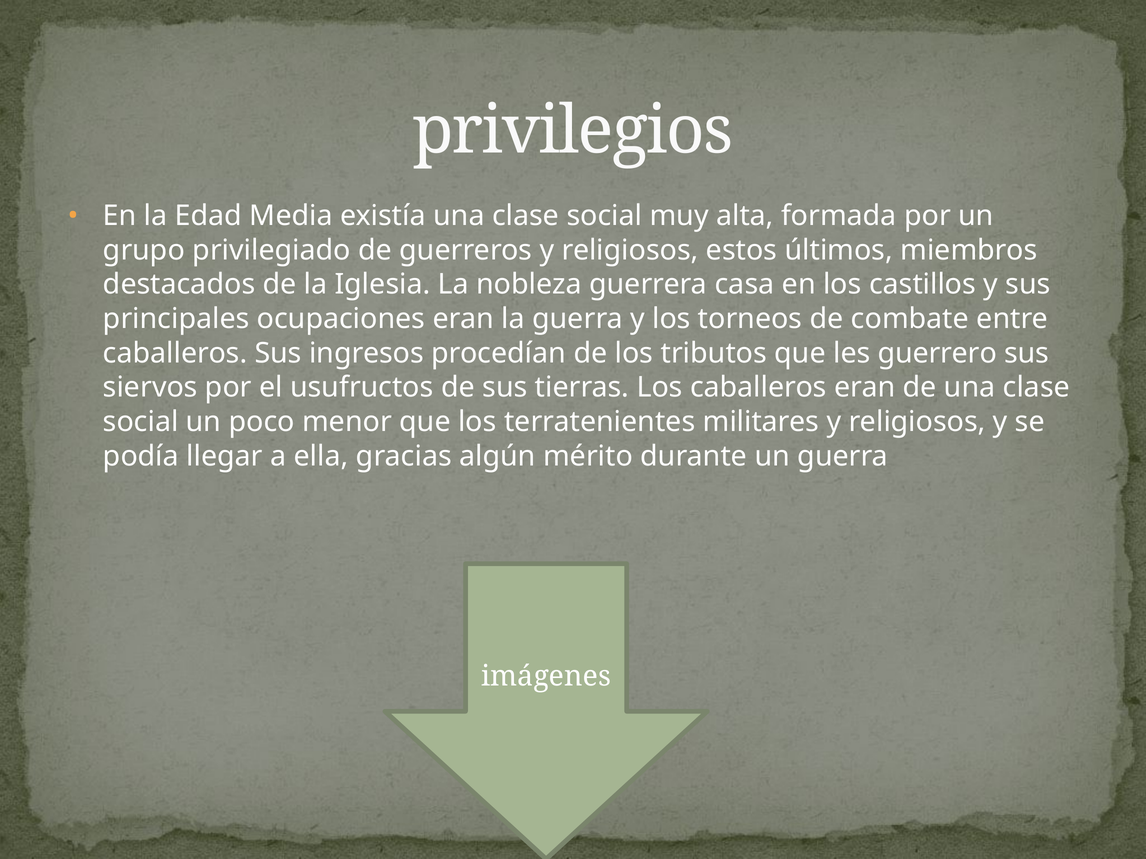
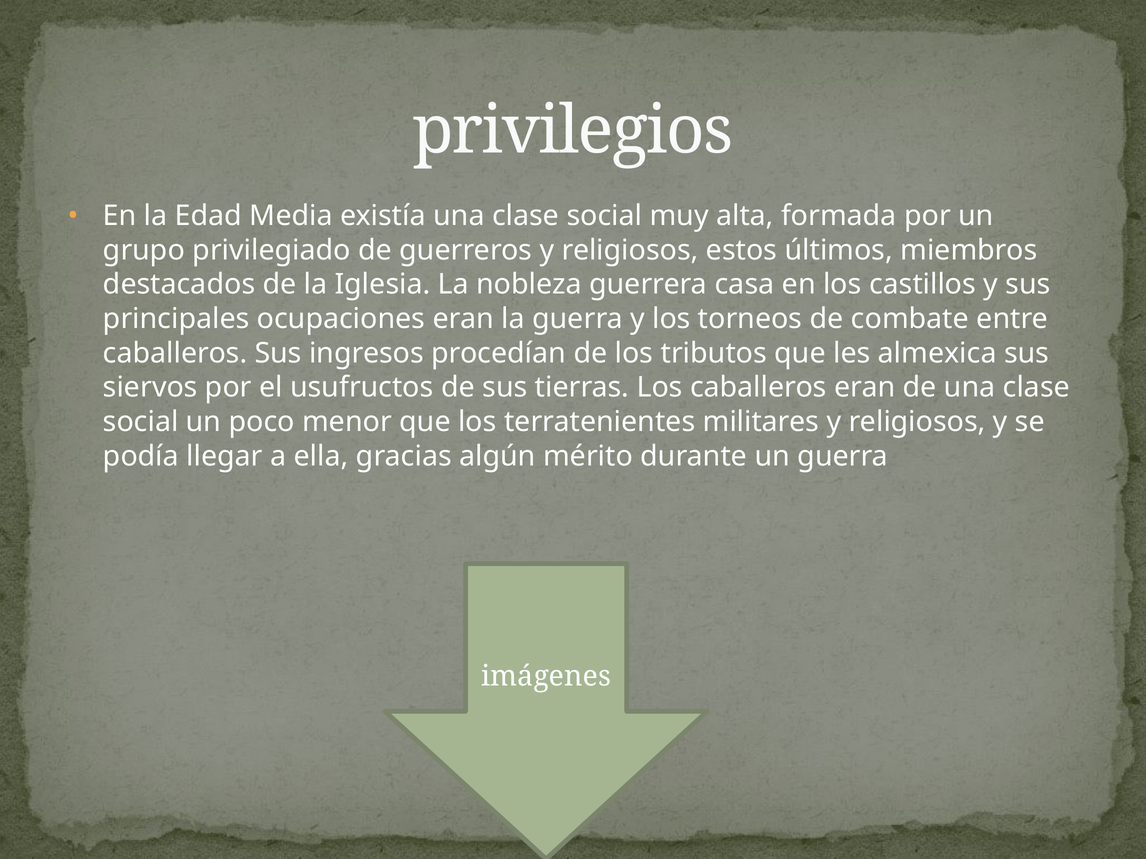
guerrero: guerrero -> almexica
